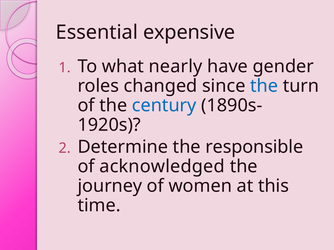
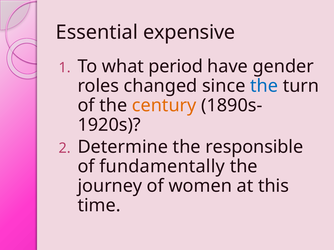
nearly: nearly -> period
century colour: blue -> orange
acknowledged: acknowledged -> fundamentally
